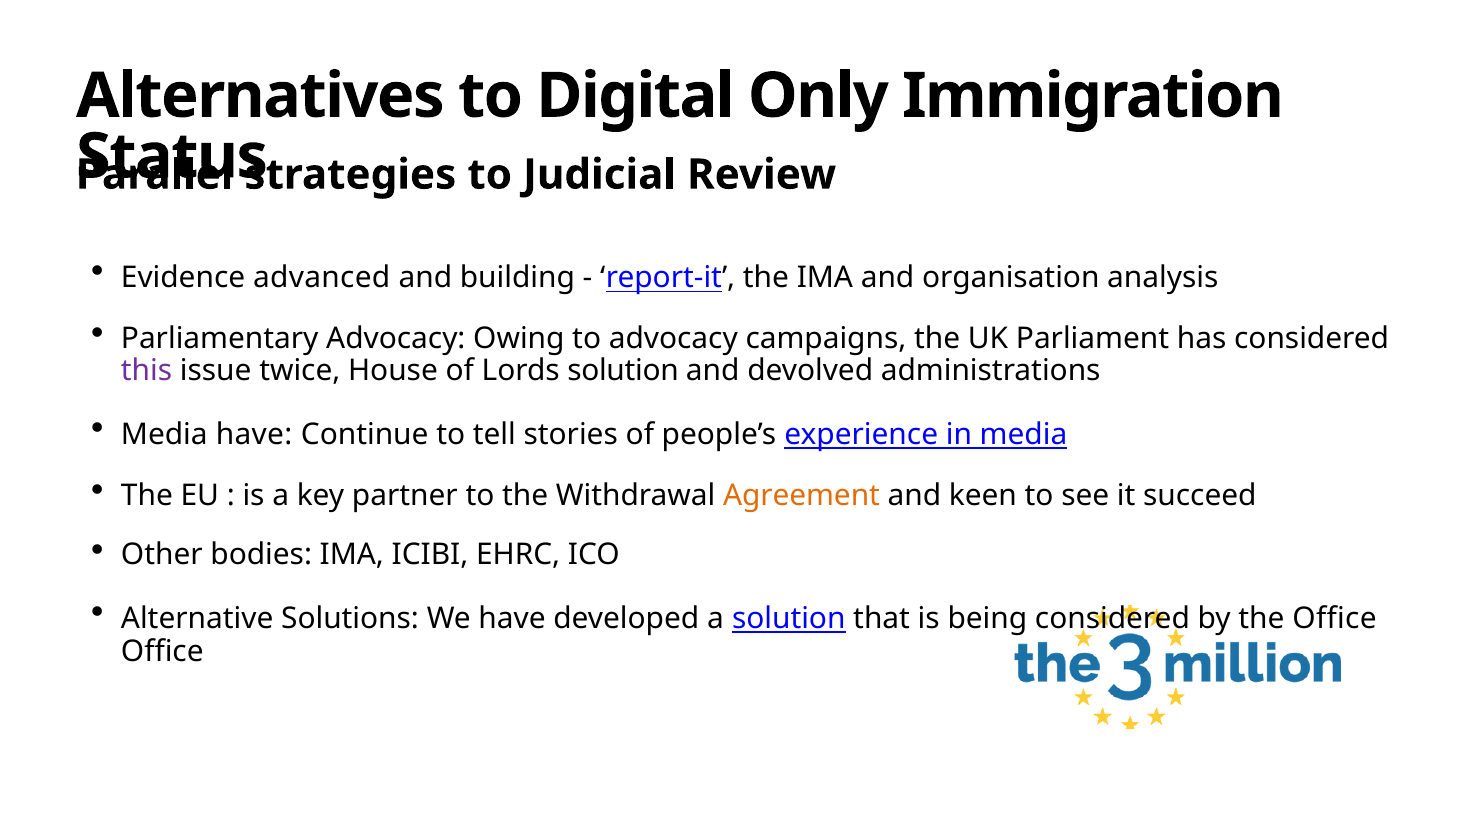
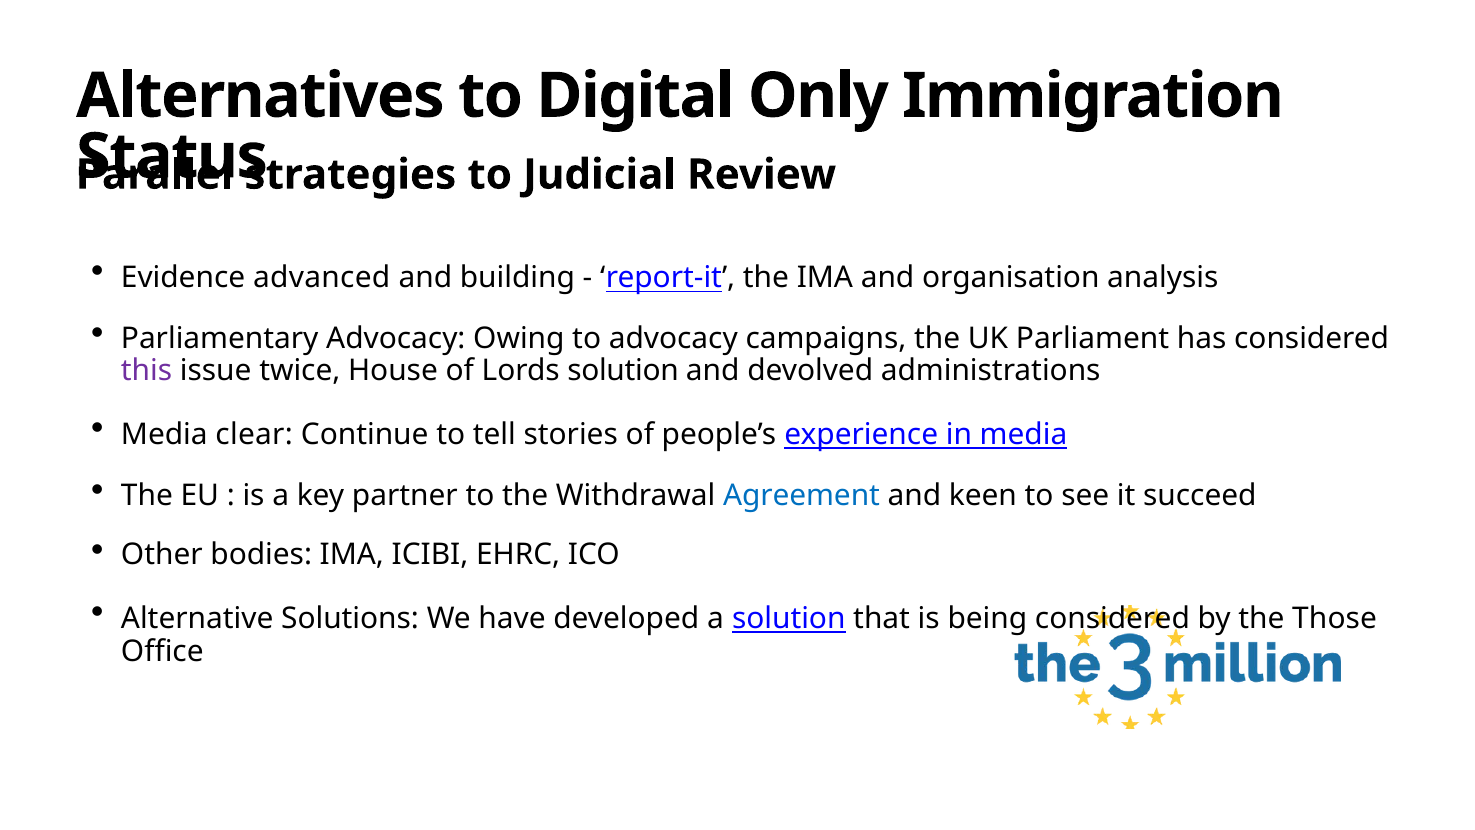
Media have: have -> clear
Agreement colour: orange -> blue
the Office: Office -> Those
